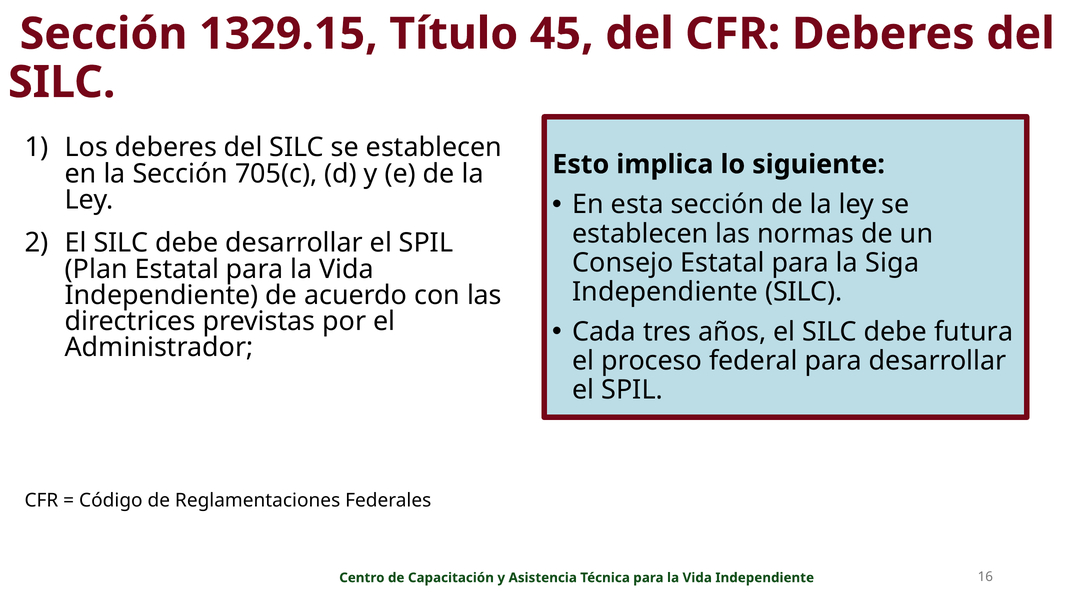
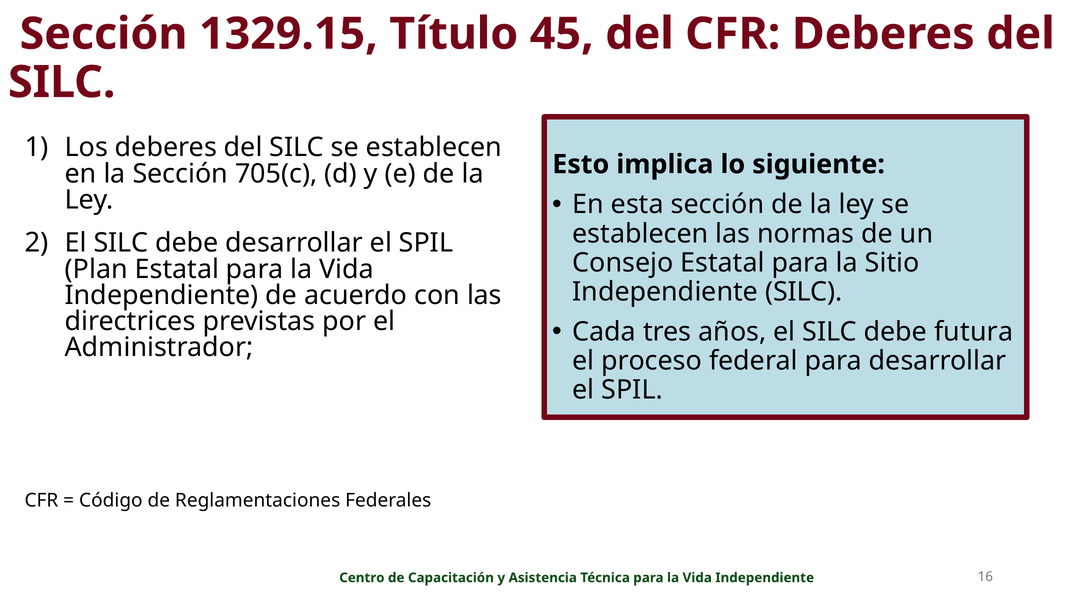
Siga: Siga -> Sitio
